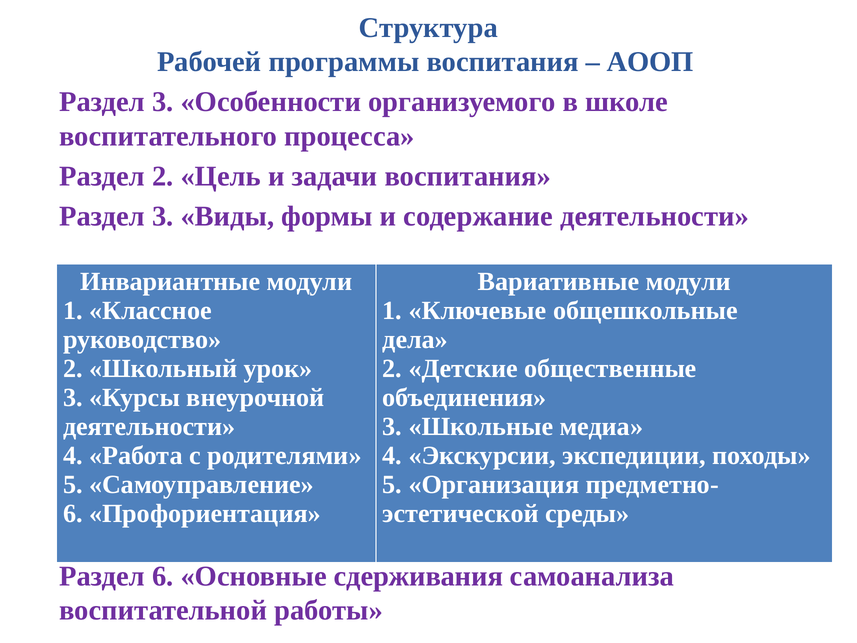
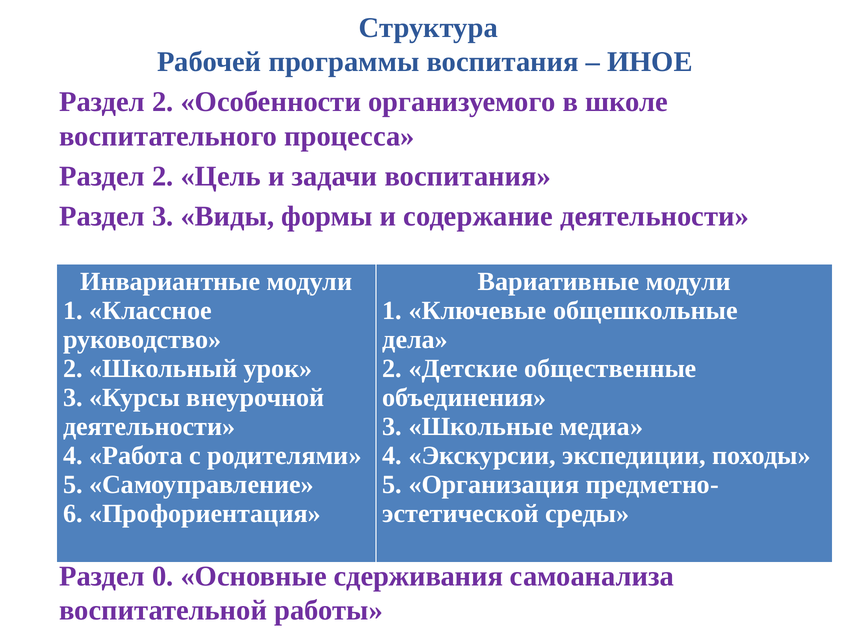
АООП: АООП -> ИНОЕ
3 at (163, 102): 3 -> 2
Раздел 6: 6 -> 0
